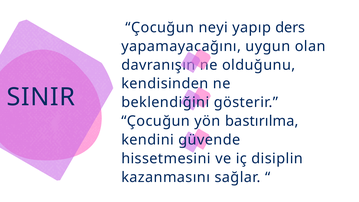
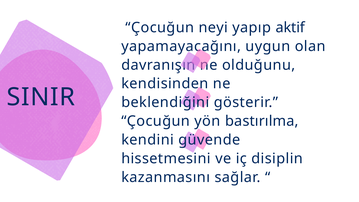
ders: ders -> aktif
